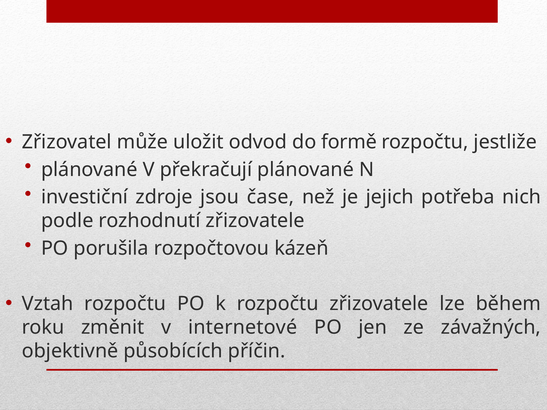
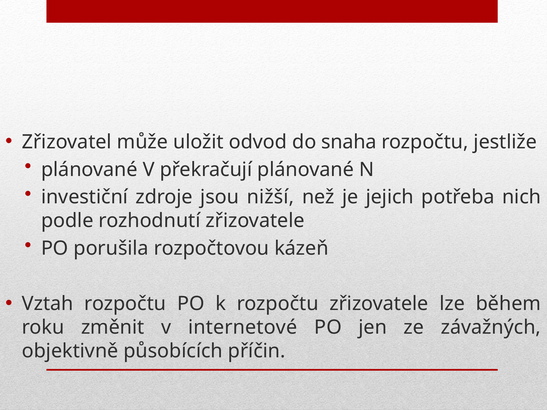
formě: formě -> snaha
čase: čase -> nižší
